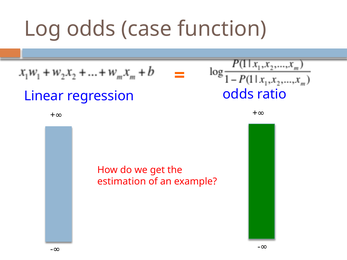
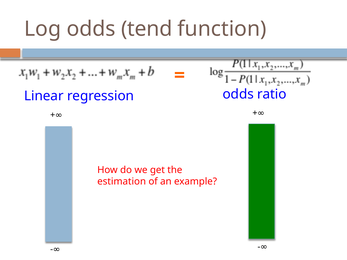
case: case -> tend
